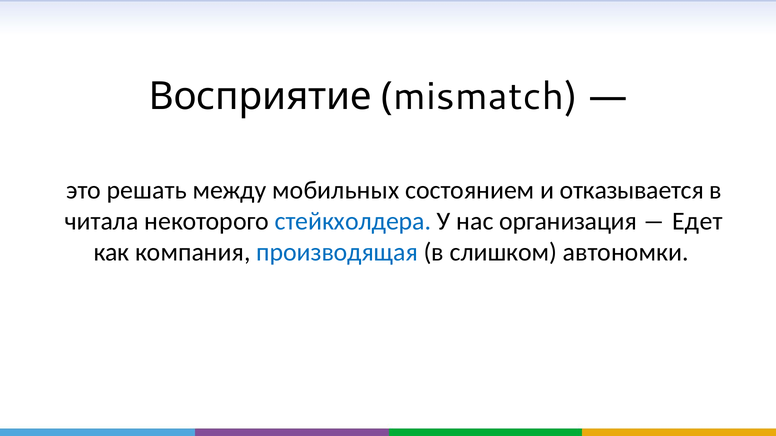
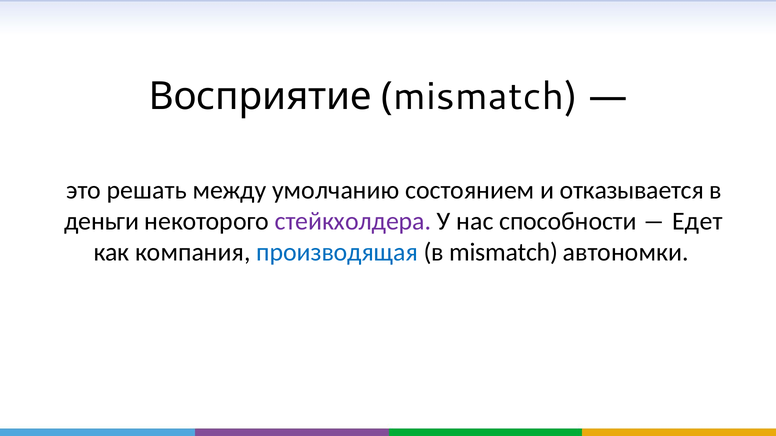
мобильных: мобильных -> умолчанию
читала: читала -> деньги
стейкхолдера colour: blue -> purple
организация: организация -> способности
в слишком: слишком -> mismatch
